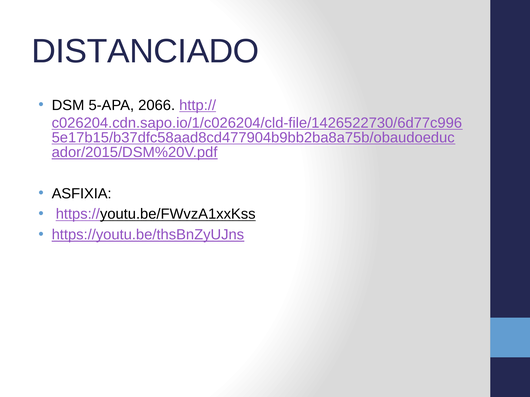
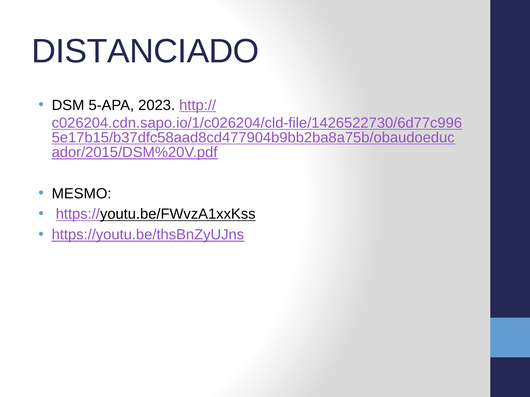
2066: 2066 -> 2023
ASFIXIA: ASFIXIA -> MESMO
